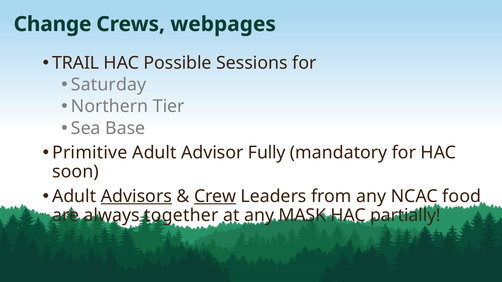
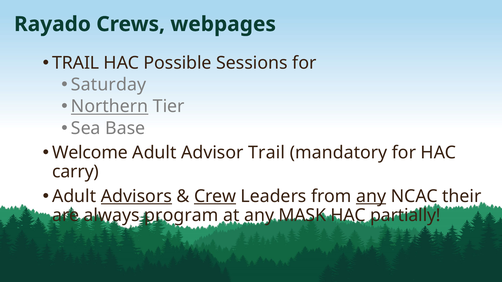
Change: Change -> Rayado
Northern underline: none -> present
Primitive: Primitive -> Welcome
Advisor Fully: Fully -> Trail
soon: soon -> carry
any at (371, 196) underline: none -> present
food: food -> their
together: together -> program
